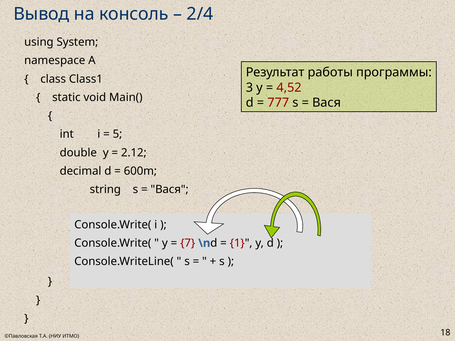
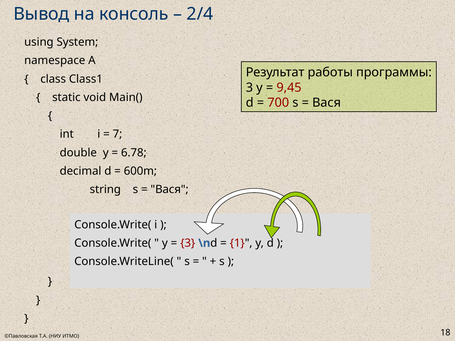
4,52: 4,52 -> 9,45
777: 777 -> 700
5: 5 -> 7
2.12: 2.12 -> 6.78
7 at (188, 243): 7 -> 3
